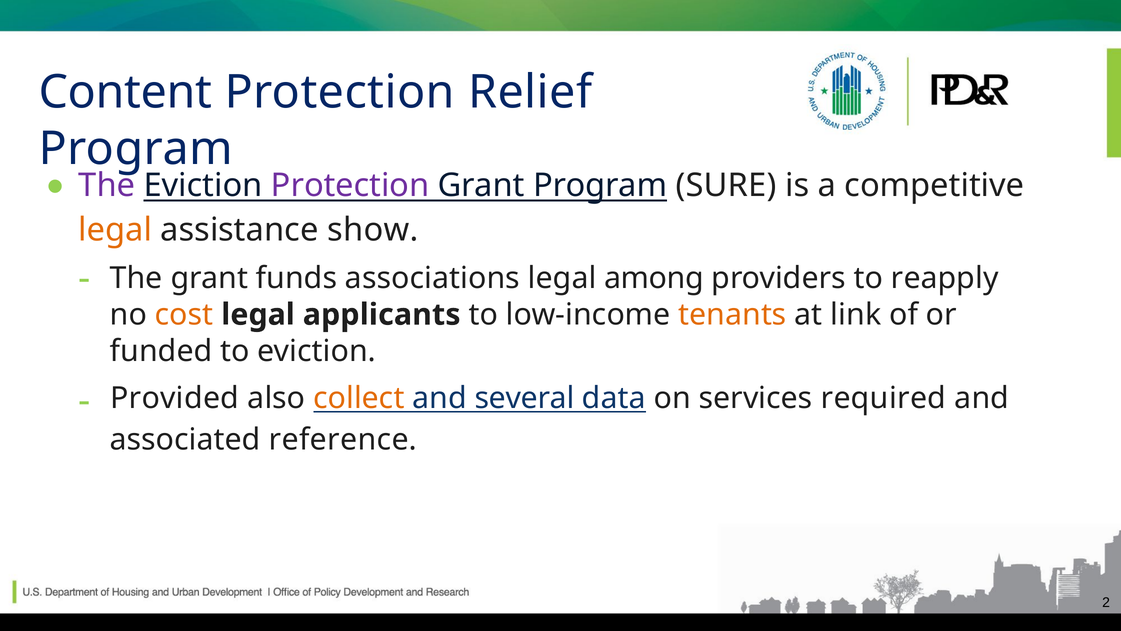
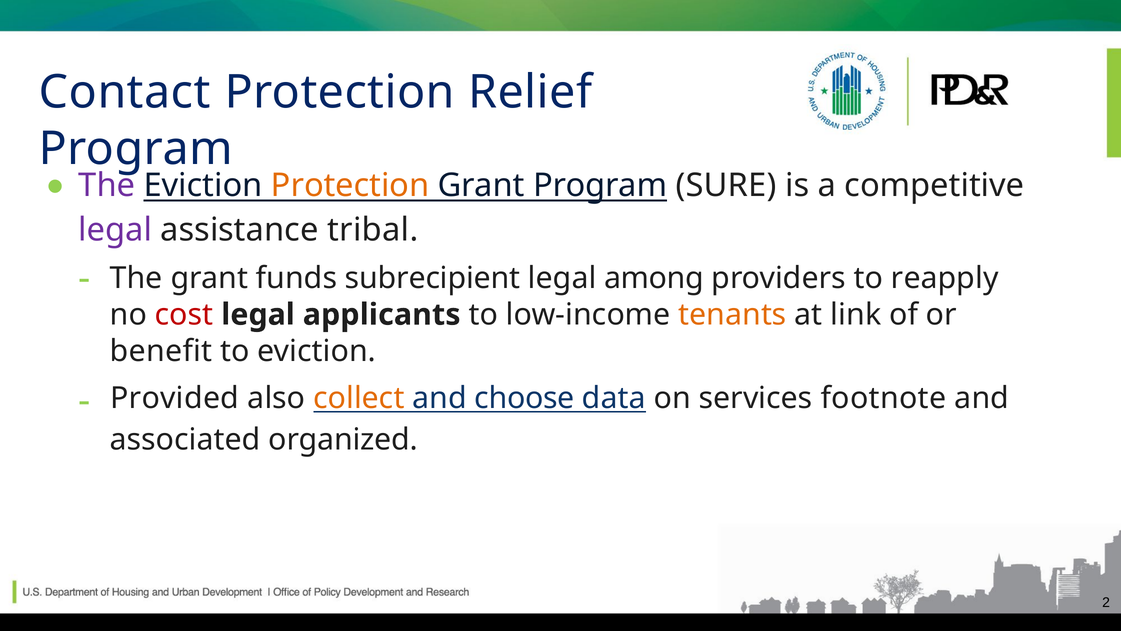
Content: Content -> Contact
Protection at (350, 185) colour: purple -> orange
legal at (115, 230) colour: orange -> purple
show: show -> tribal
associations: associations -> subrecipient
cost colour: orange -> red
funded: funded -> benefit
several: several -> choose
required: required -> footnote
reference: reference -> organized
